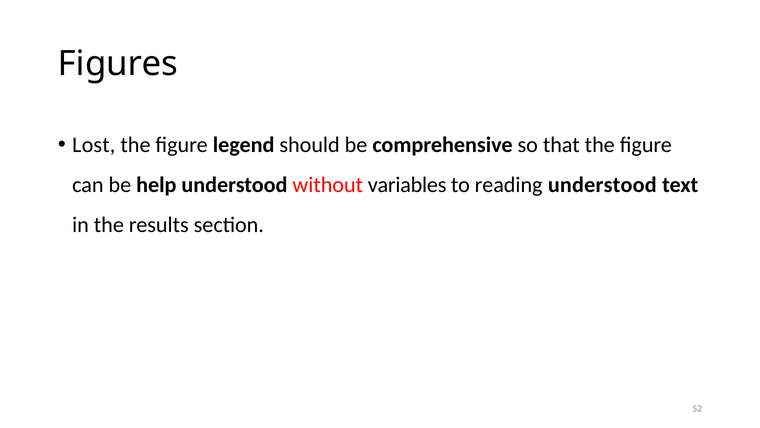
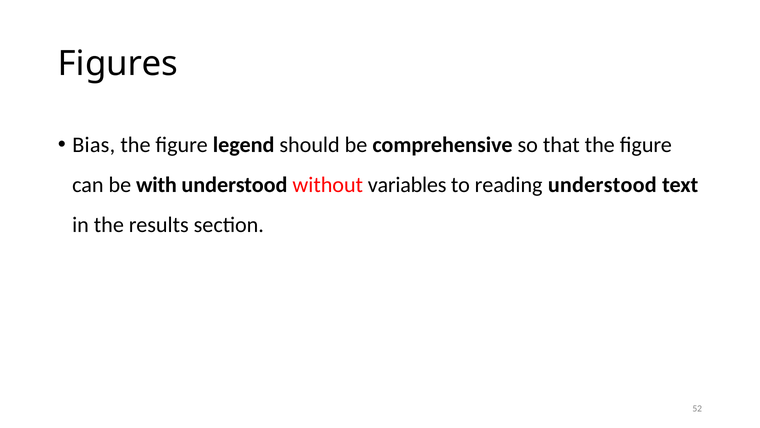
Lost: Lost -> Bias
help: help -> with
